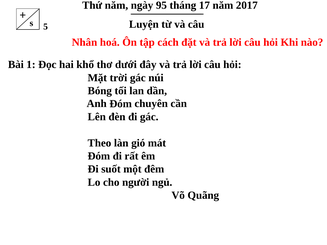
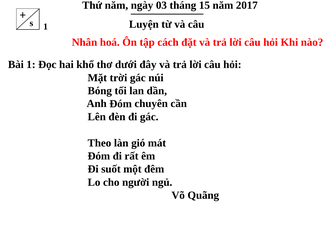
95: 95 -> 03
17: 17 -> 15
s 5: 5 -> 1
